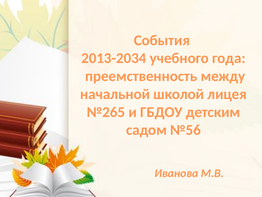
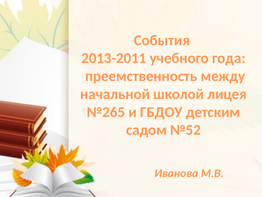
2013-2034: 2013-2034 -> 2013-2011
№56: №56 -> №52
